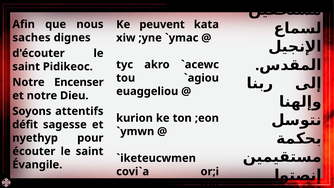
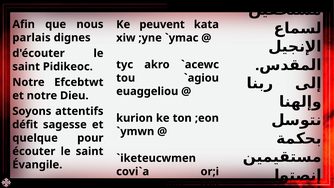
saches: saches -> parlais
Encenser: Encenser -> Efcebtwt
nyethyp: nyethyp -> quelque
